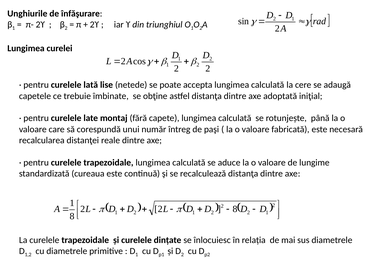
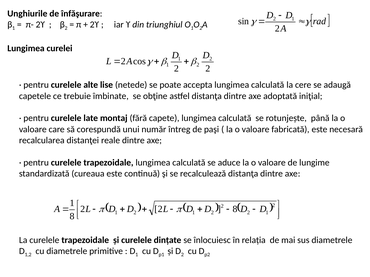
lată: lată -> alte
